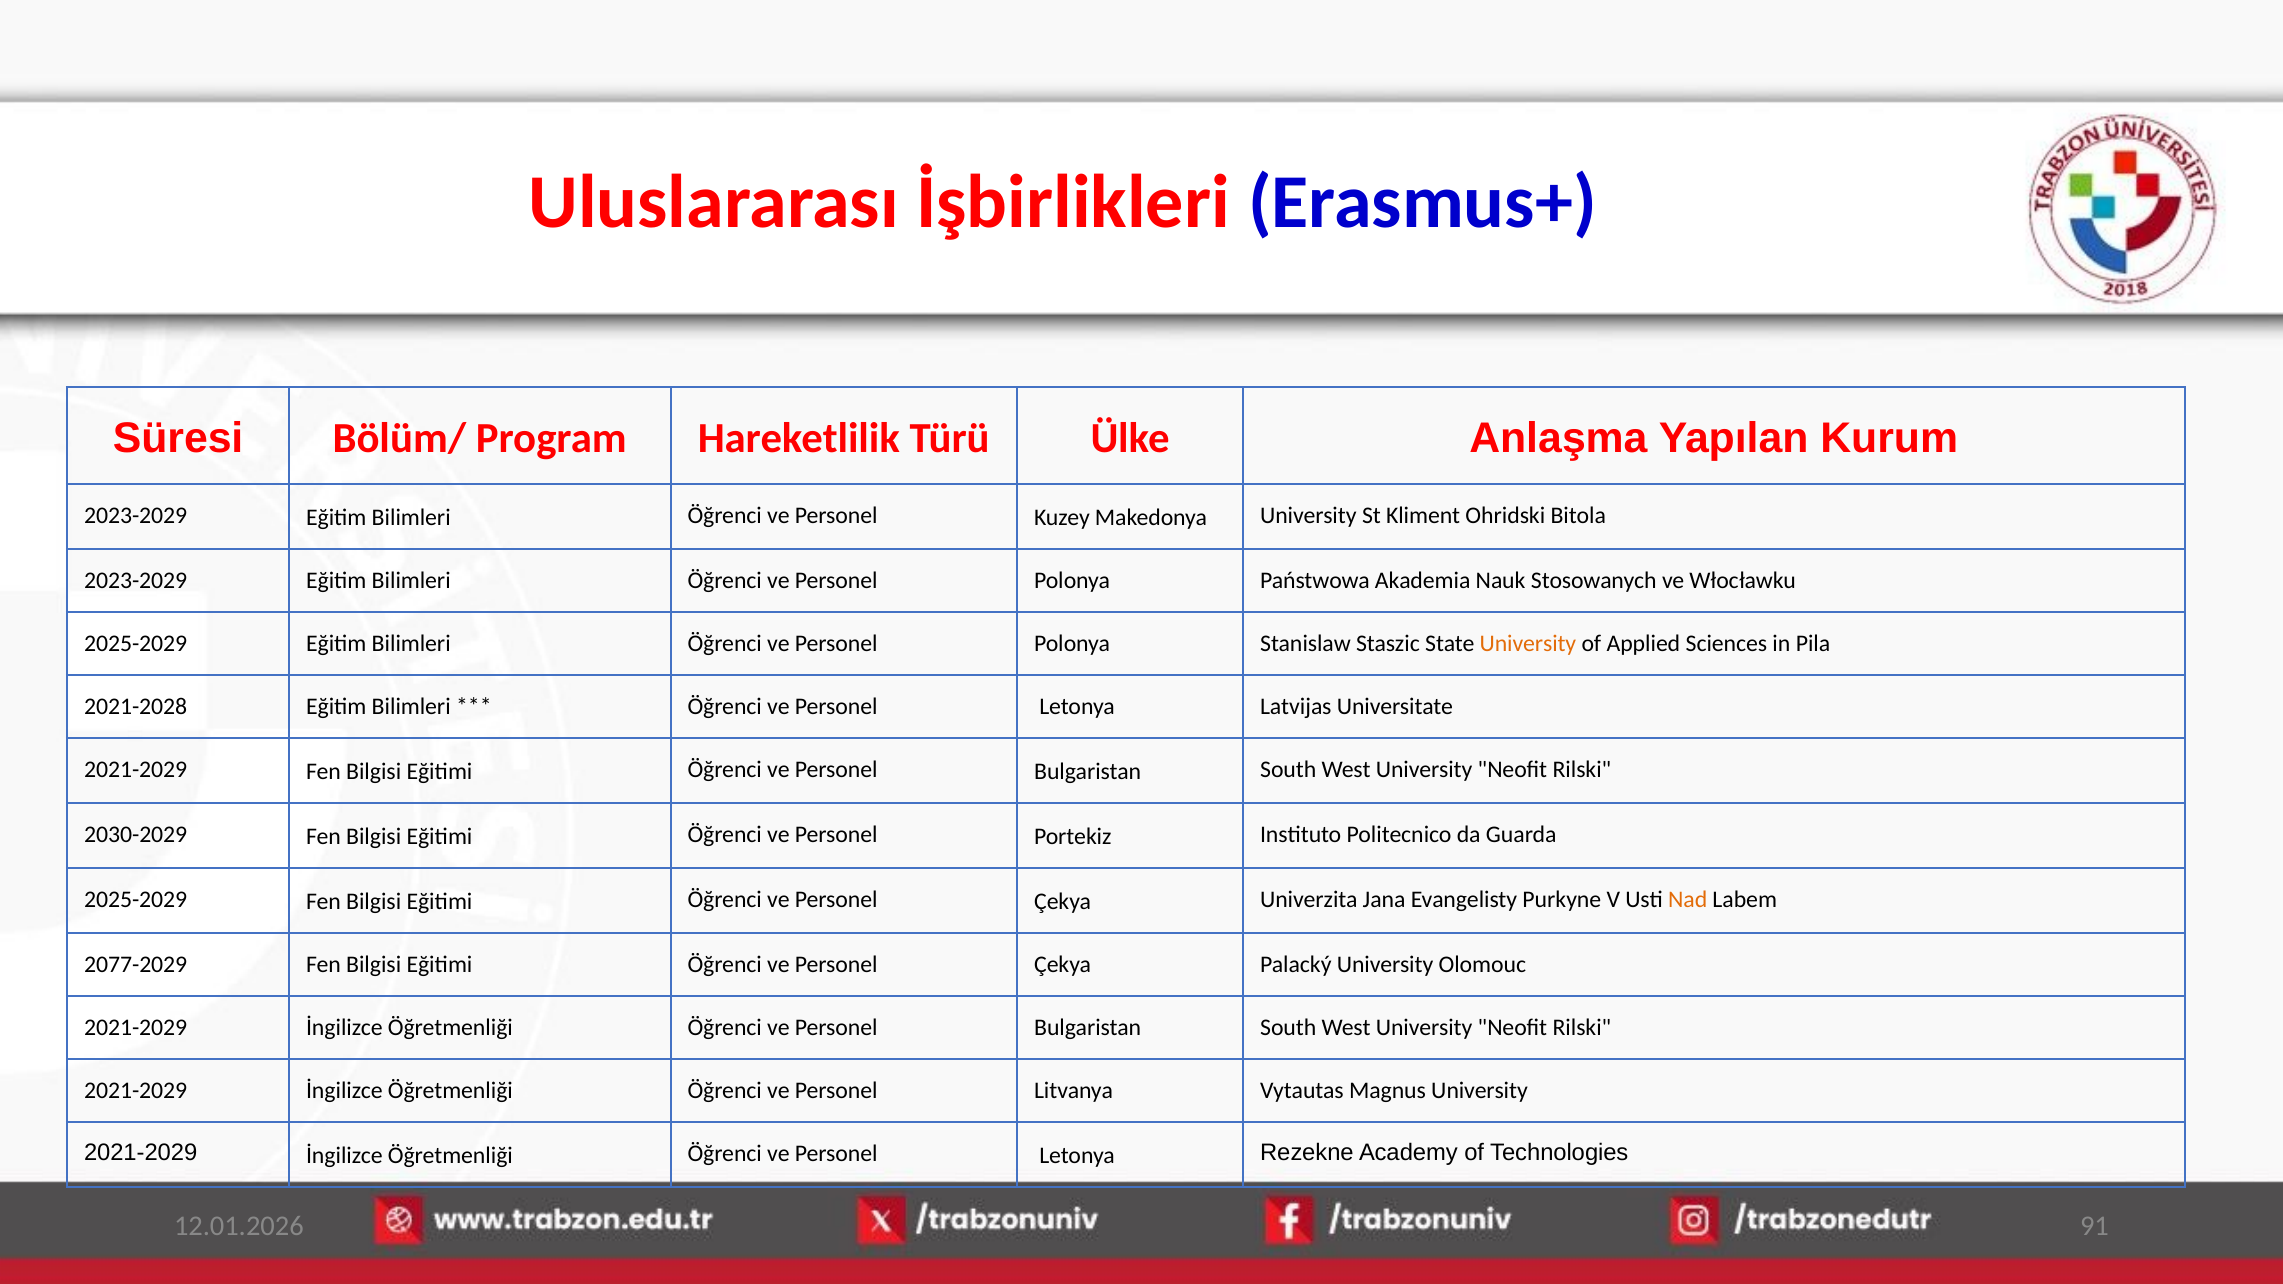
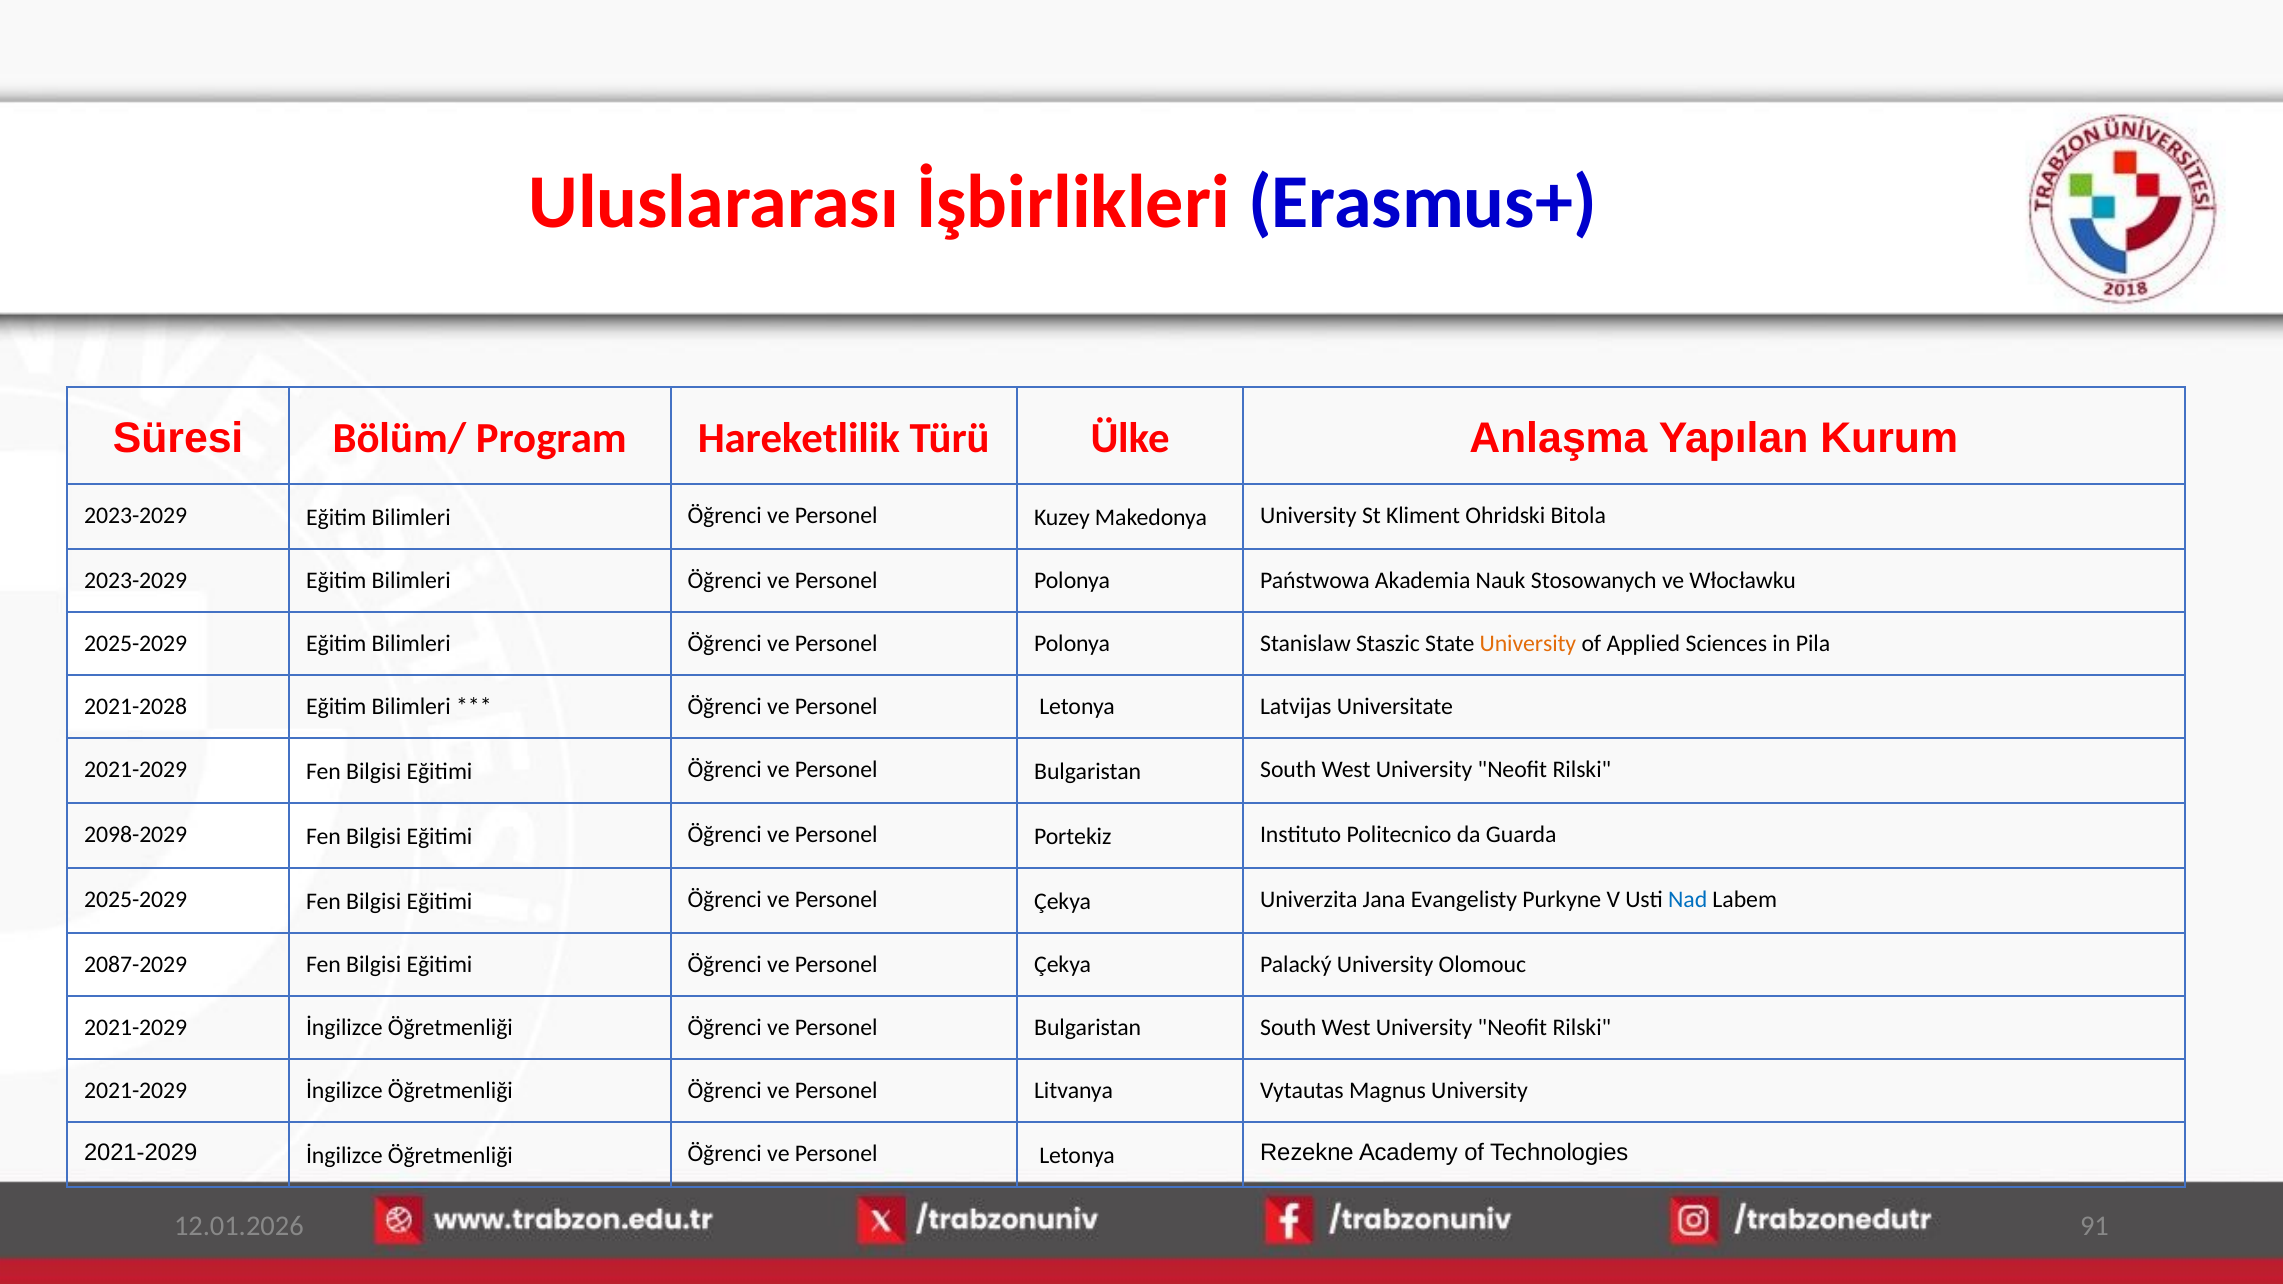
2030-2029: 2030-2029 -> 2098-2029
Nad colour: orange -> blue
2077-2029: 2077-2029 -> 2087-2029
